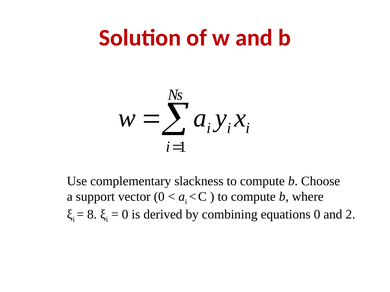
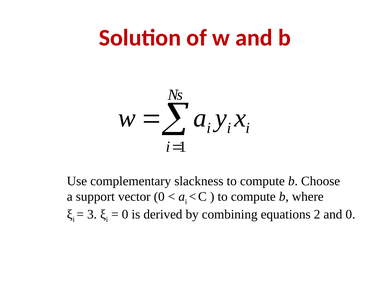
8: 8 -> 3
equations 0: 0 -> 2
and 2: 2 -> 0
